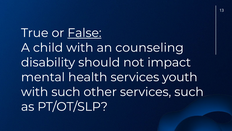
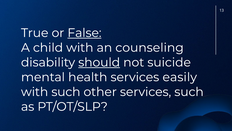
should underline: none -> present
impact: impact -> suicide
youth: youth -> easily
